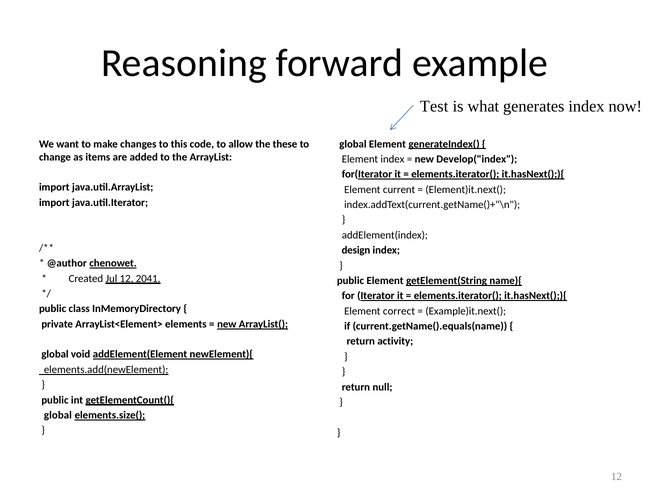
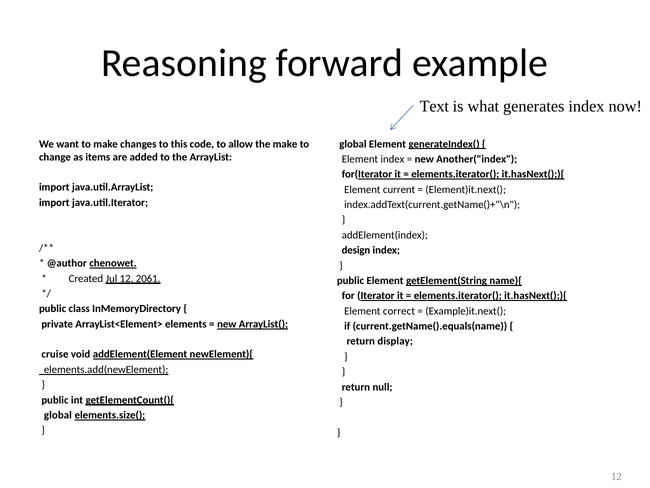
Test: Test -> Text
the these: these -> make
Develop("index: Develop("index -> Another("index
2041: 2041 -> 2061
activity: activity -> display
global at (55, 354): global -> cruise
